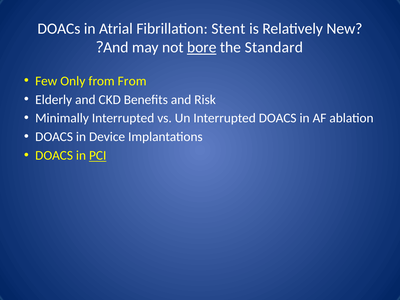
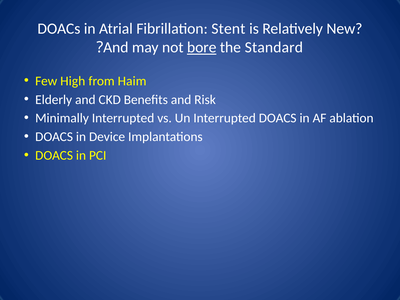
Only: Only -> High
from From: From -> Haim
PCI underline: present -> none
